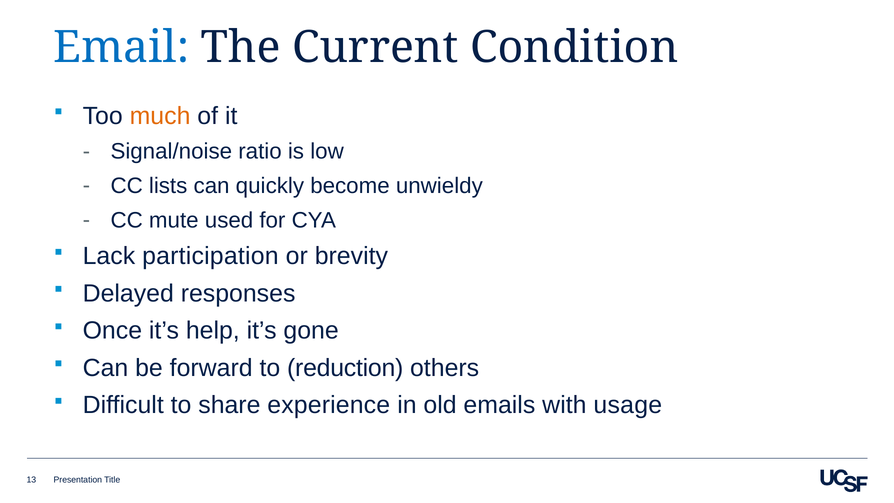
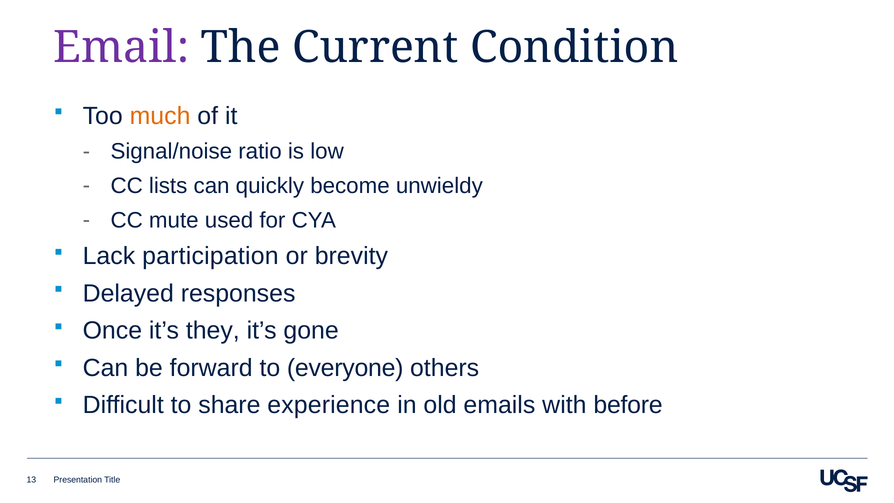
Email colour: blue -> purple
help: help -> they
reduction: reduction -> everyone
usage: usage -> before
